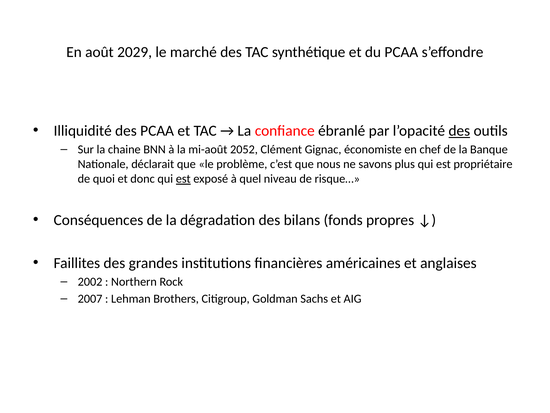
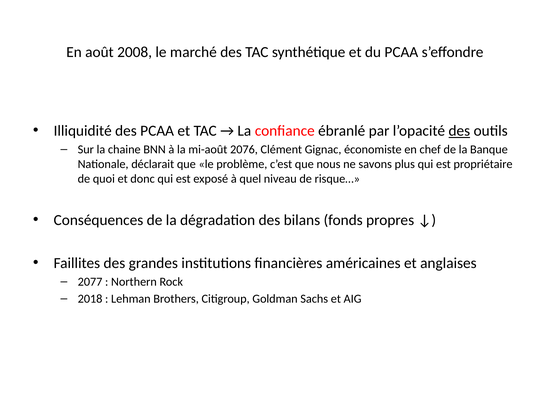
2029: 2029 -> 2008
2052: 2052 -> 2076
est at (183, 179) underline: present -> none
2002: 2002 -> 2077
2007: 2007 -> 2018
